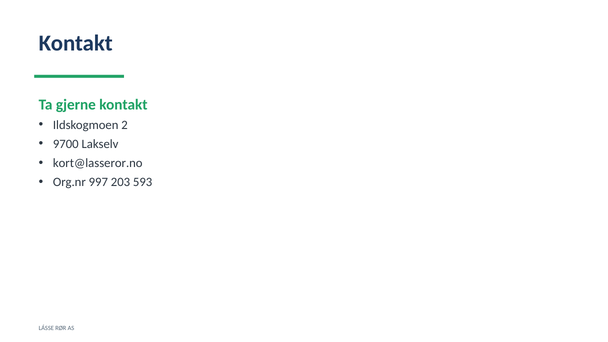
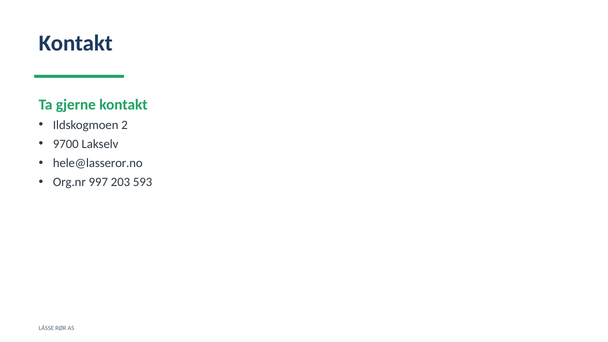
kort@lasseror.no: kort@lasseror.no -> hele@lasseror.no
